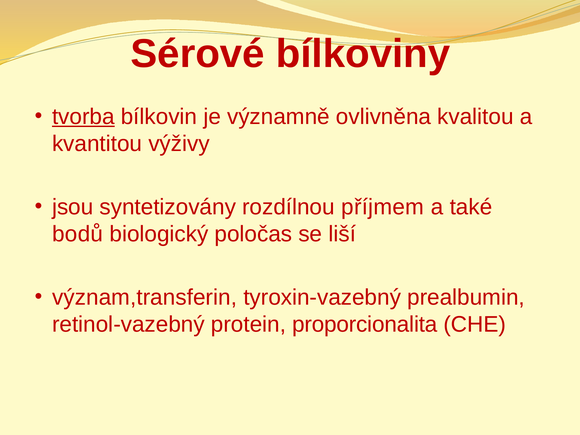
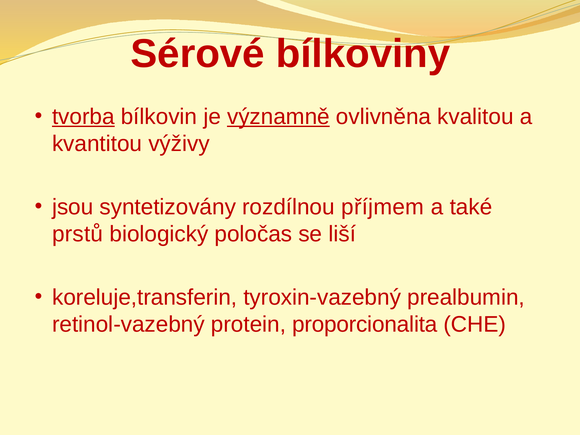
významně underline: none -> present
bodů: bodů -> prstů
význam,transferin: význam,transferin -> koreluje,transferin
